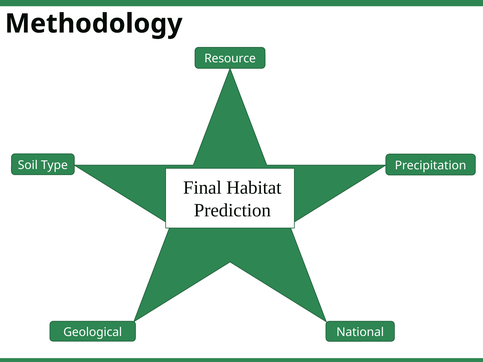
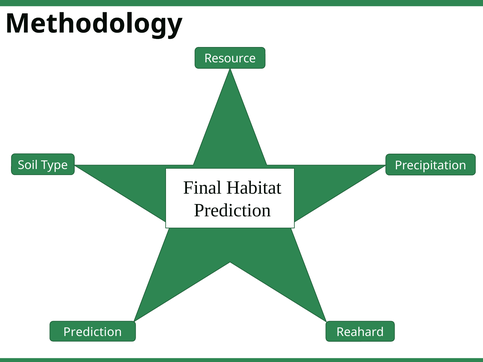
Geological at (93, 332): Geological -> Prediction
National: National -> Reahard
